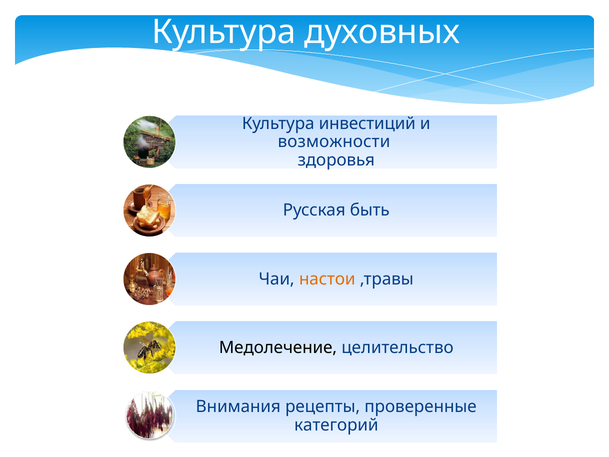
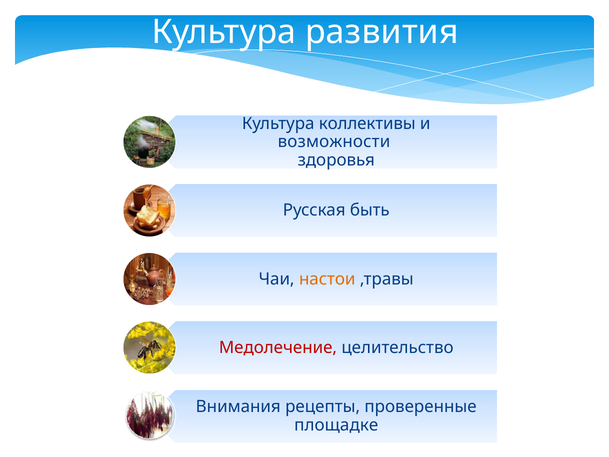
духовных: духовных -> развития
инвестиций: инвестиций -> коллективы
Медолечение colour: black -> red
категорий: категорий -> площадке
